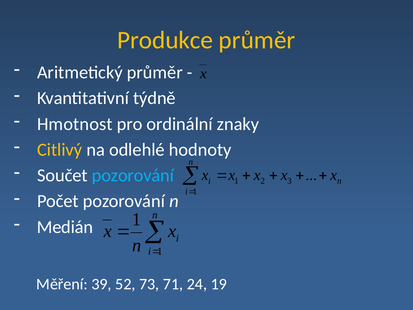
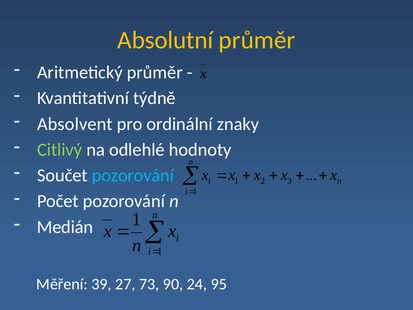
Produkce: Produkce -> Absolutní
Hmotnost: Hmotnost -> Absolvent
Citlivý colour: yellow -> light green
52: 52 -> 27
71: 71 -> 90
19: 19 -> 95
